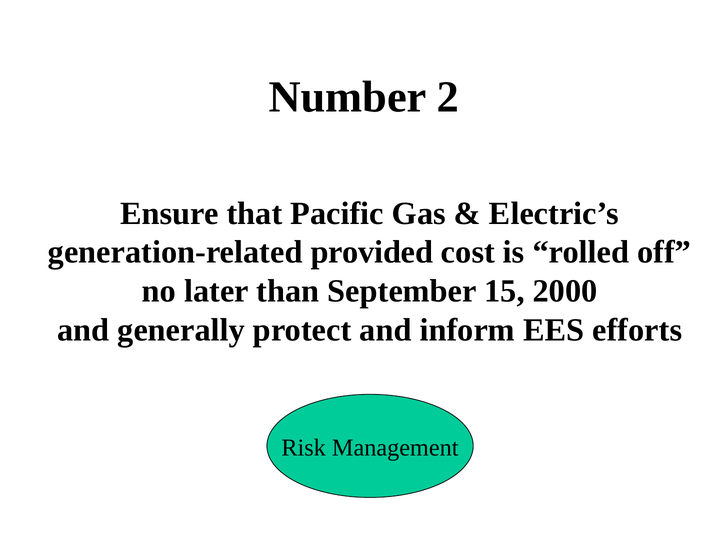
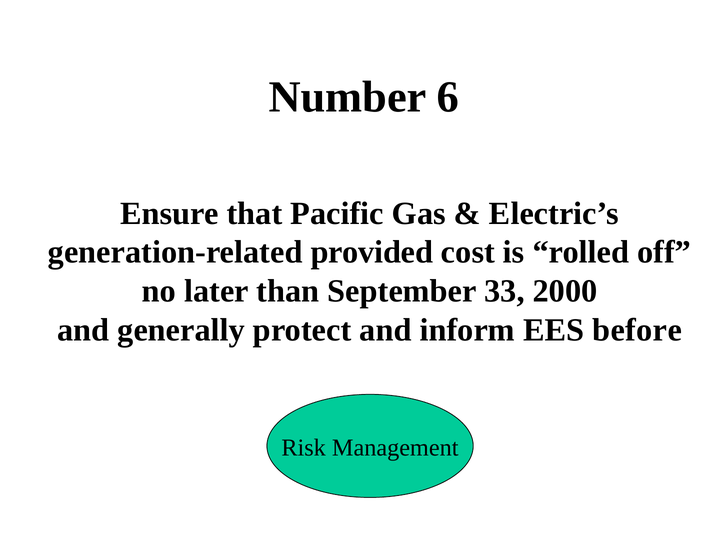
2: 2 -> 6
15: 15 -> 33
efforts: efforts -> before
